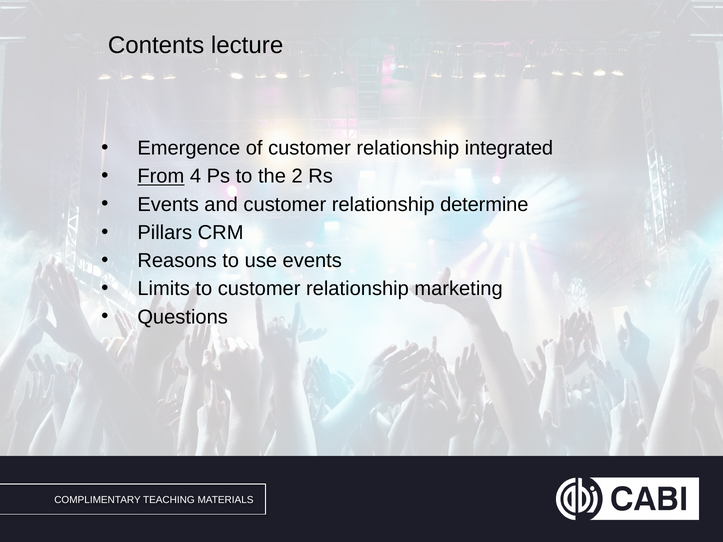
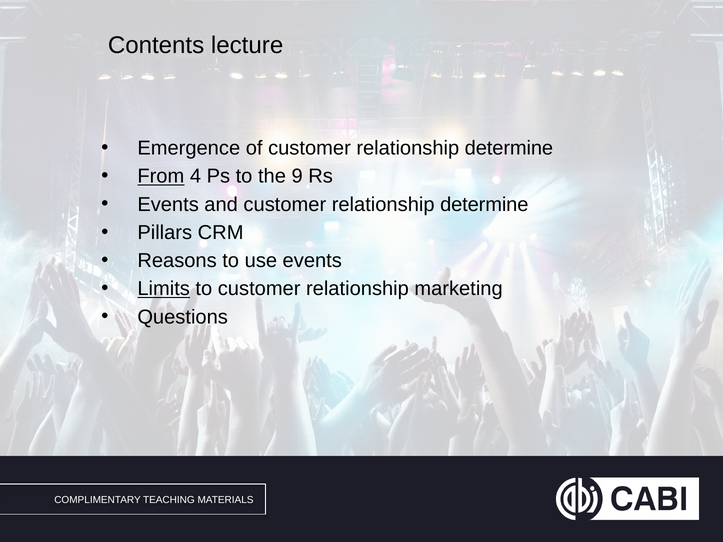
of customer relationship integrated: integrated -> determine
2: 2 -> 9
Limits underline: none -> present
